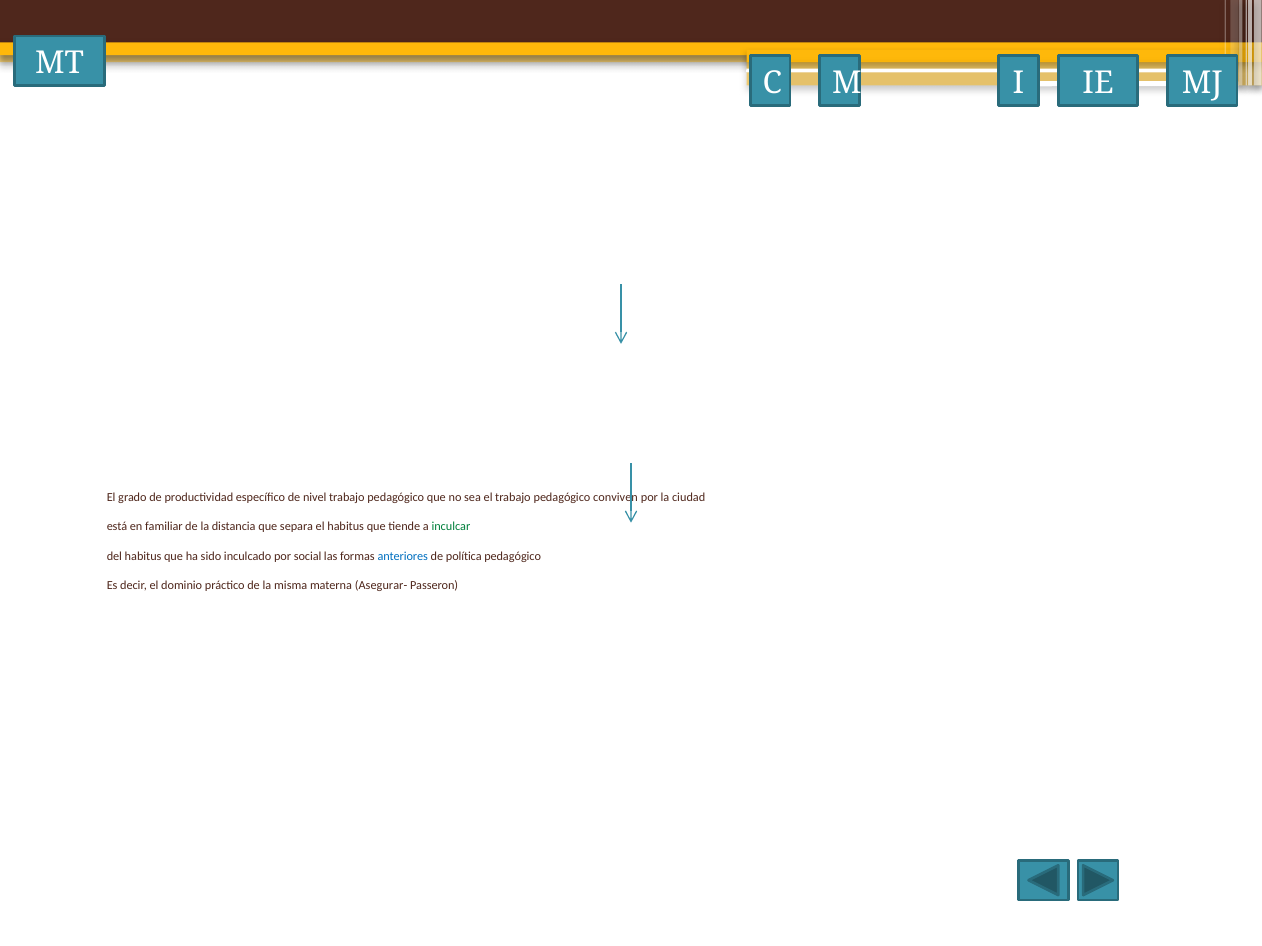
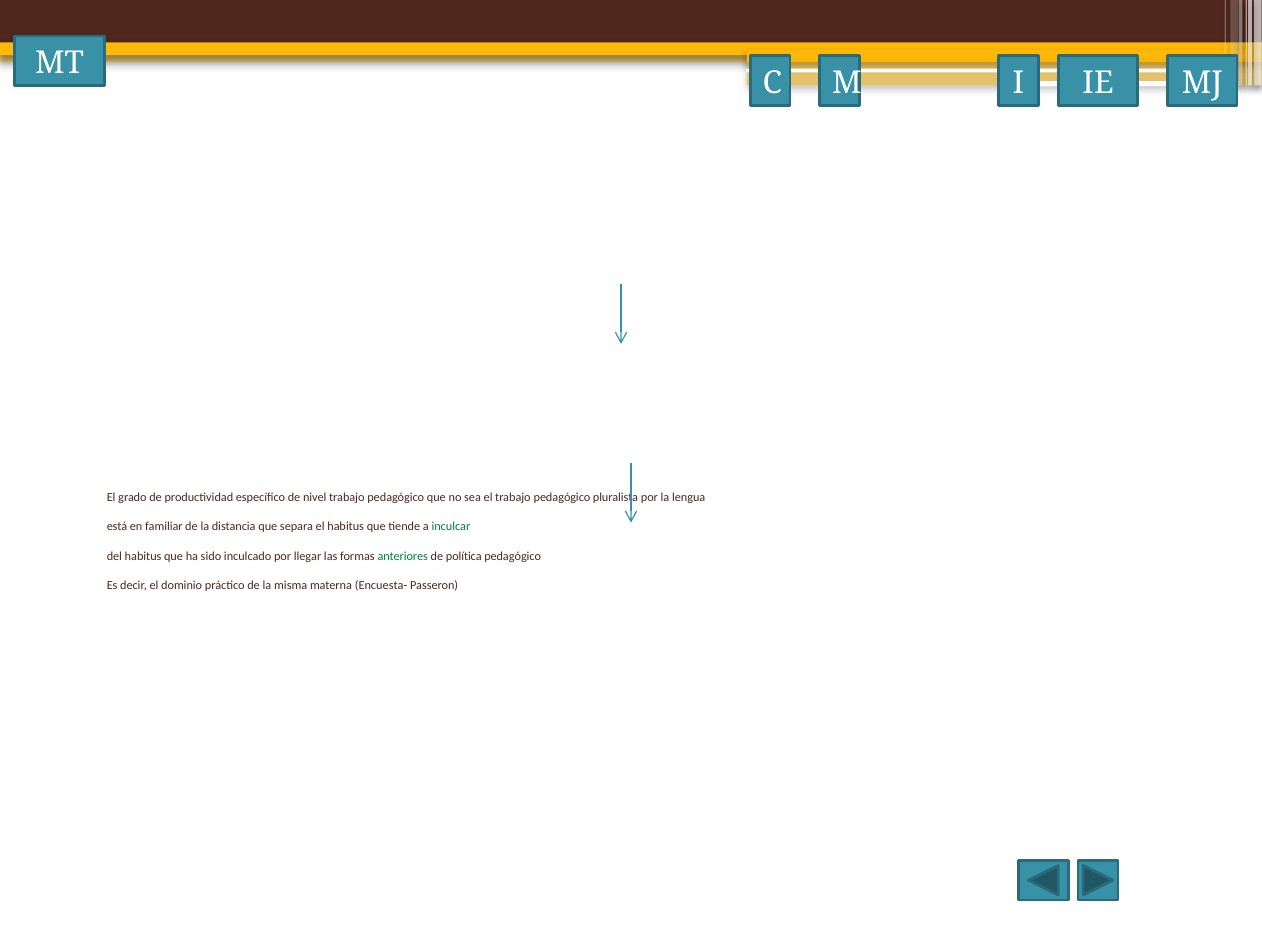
conviven: conviven -> pluralista
ciudad: ciudad -> lengua
social: social -> llegar
anteriores colour: blue -> green
Asegurar-: Asegurar- -> Encuesta-
